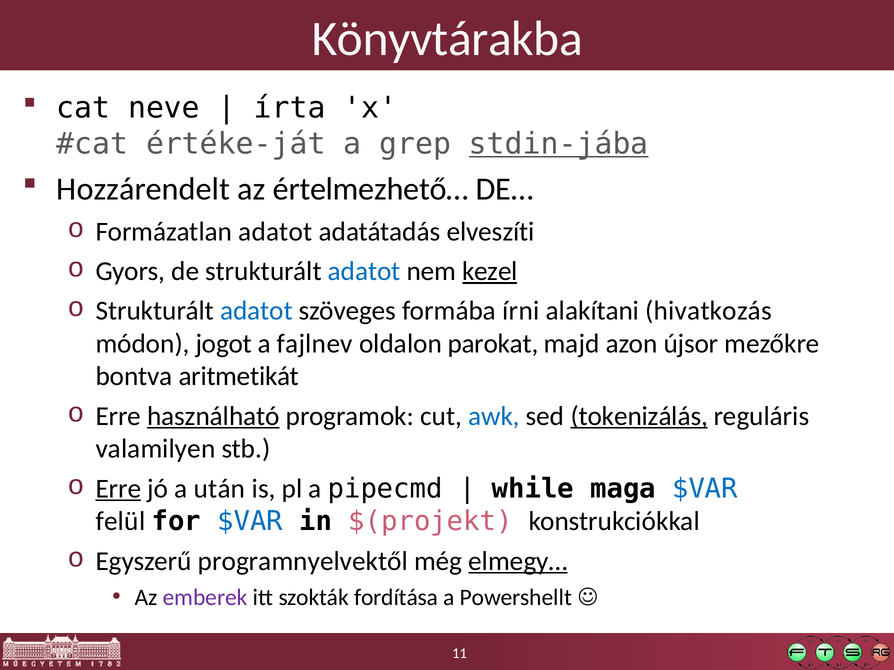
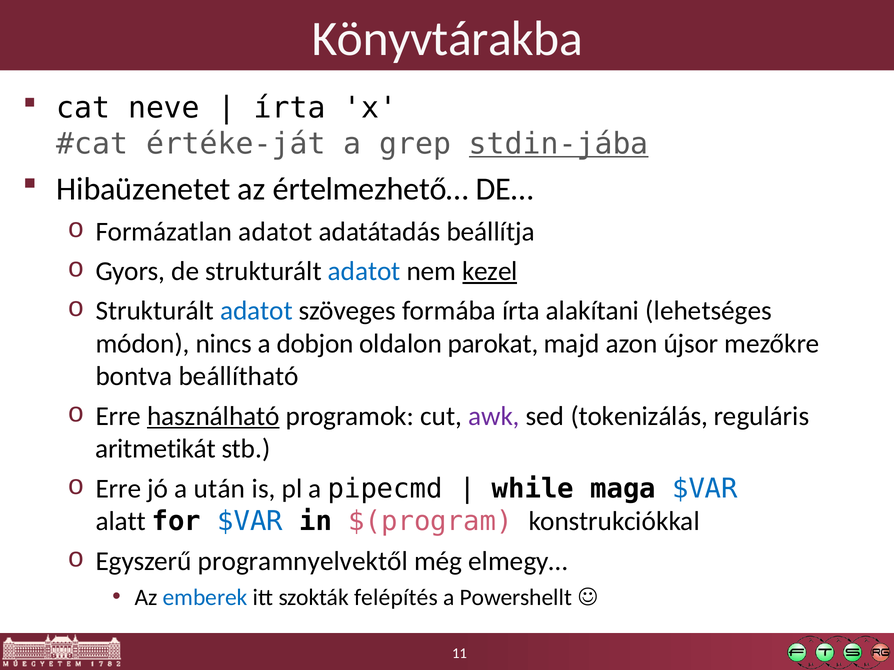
Hozzárendelt: Hozzárendelt -> Hibaüzenetet
elveszíti: elveszíti -> beállítja
formába írni: írni -> írta
hivatkozás: hivatkozás -> lehetséges
jogot: jogot -> nincs
fajlnev: fajlnev -> dobjon
aritmetikát: aritmetikát -> beállítható
awk colour: blue -> purple
tokenizálás underline: present -> none
valamilyen: valamilyen -> aritmetikát
Erre at (118, 489) underline: present -> none
felül: felül -> alatt
$(projekt: $(projekt -> $(program
elmegy… underline: present -> none
emberek colour: purple -> blue
fordítása: fordítása -> felépítés
